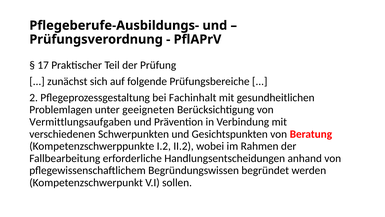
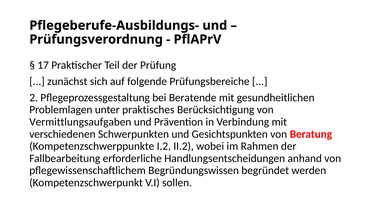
Fachinhalt: Fachinhalt -> Beratende
geeigneten: geeigneten -> praktisches
